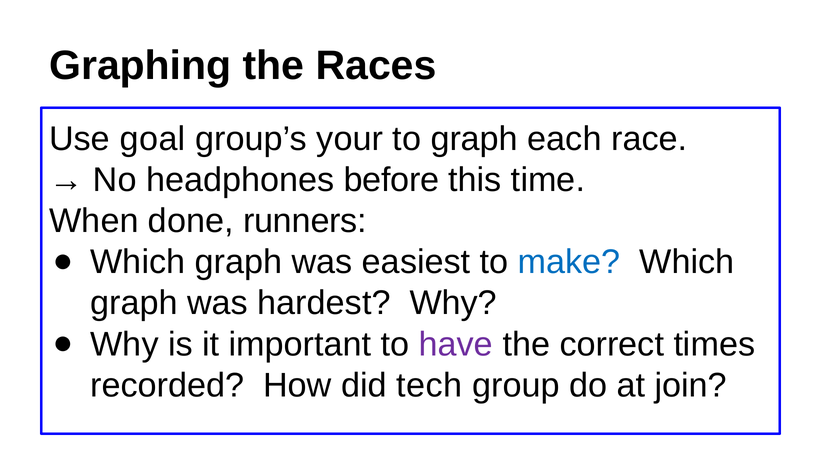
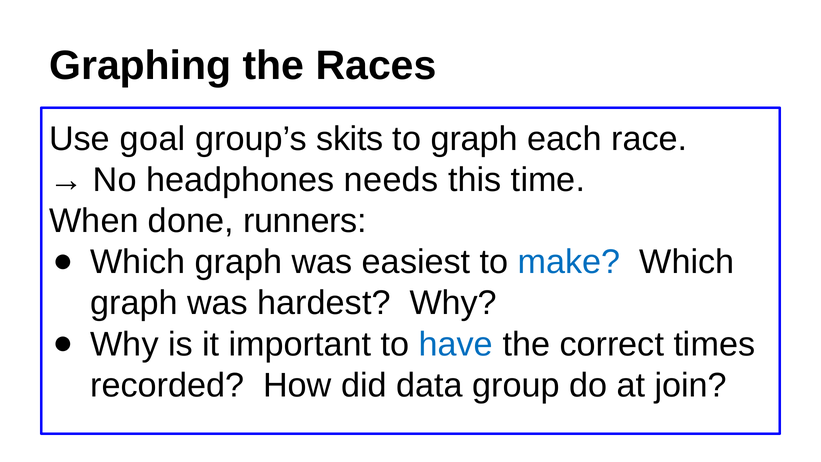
your: your -> skits
before: before -> needs
have colour: purple -> blue
tech: tech -> data
